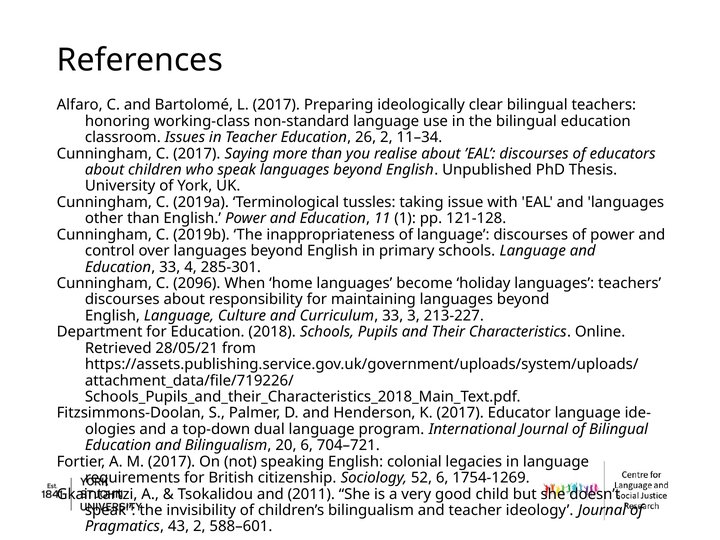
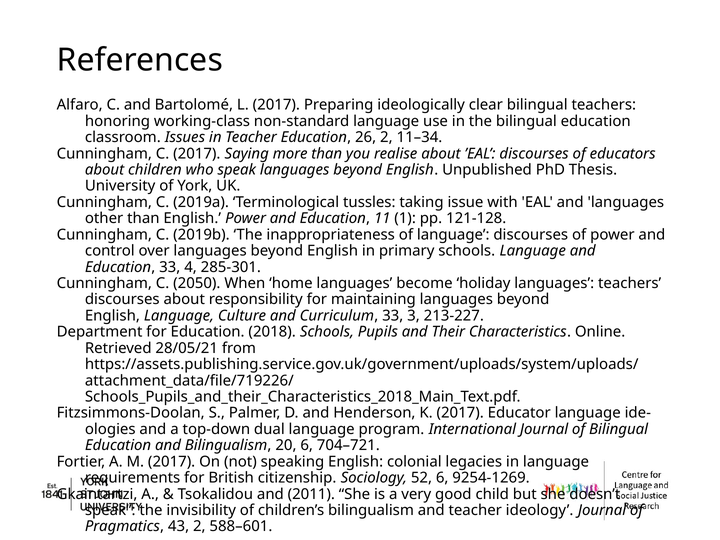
2096: 2096 -> 2050
1754-1269: 1754-1269 -> 9254-1269
